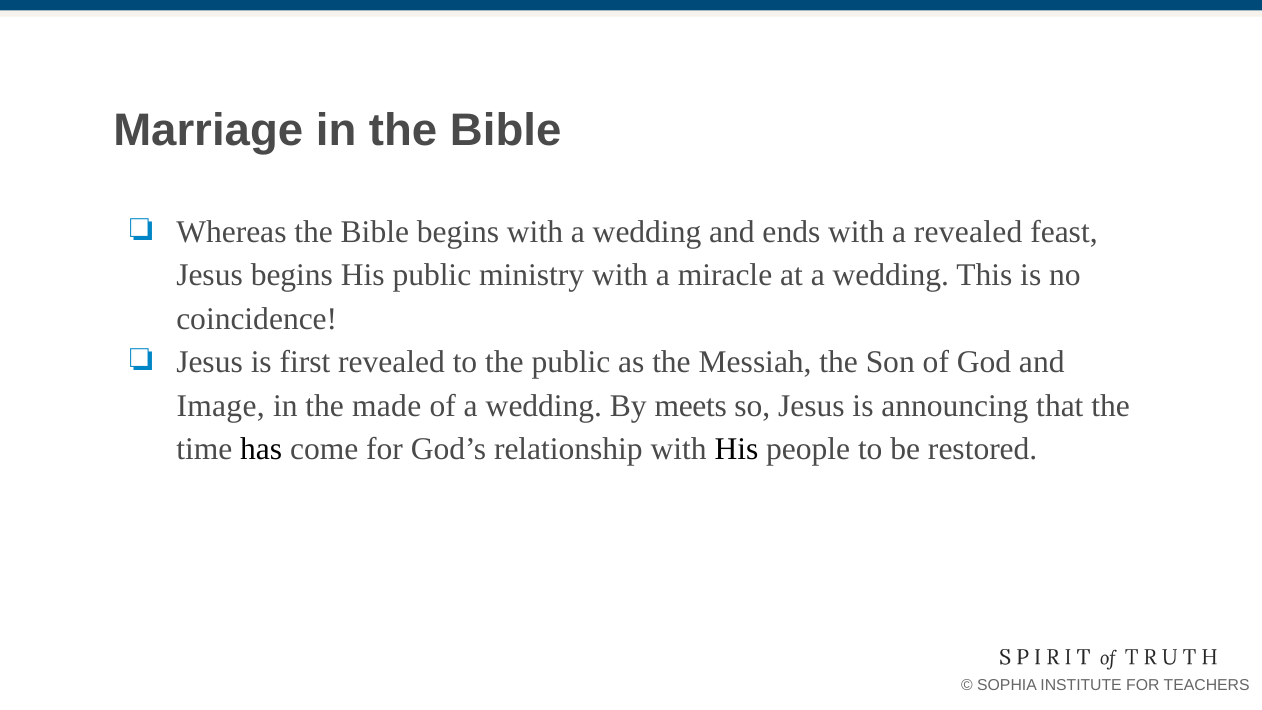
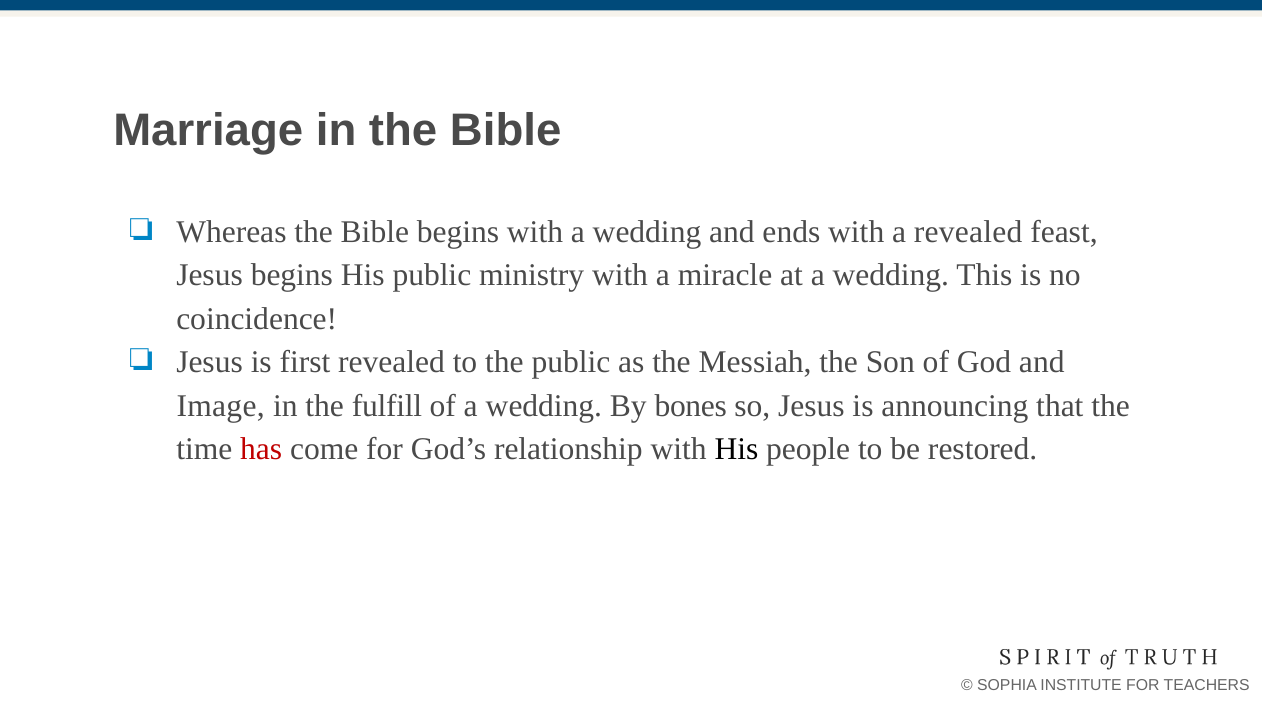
made: made -> fulfill
meets: meets -> bones
has colour: black -> red
